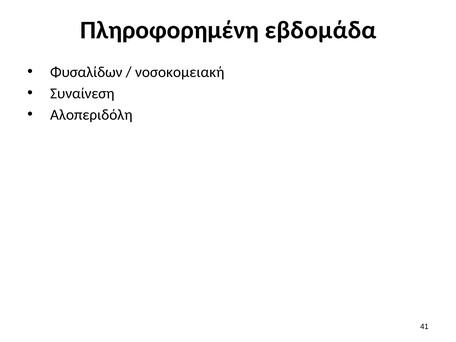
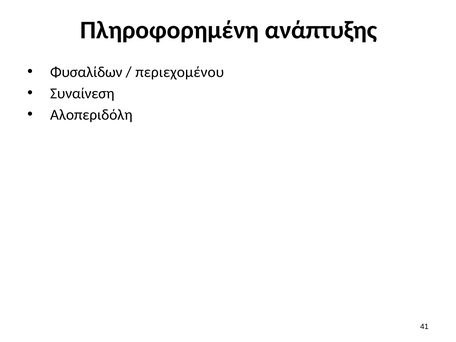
εβδομάδα: εβδομάδα -> ανάπτυξης
νοσοκομειακή: νοσοκομειακή -> περιεχομένου
